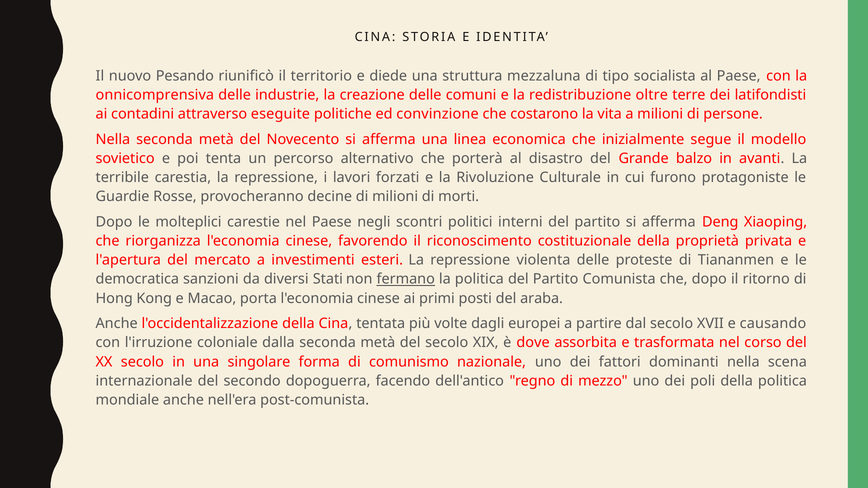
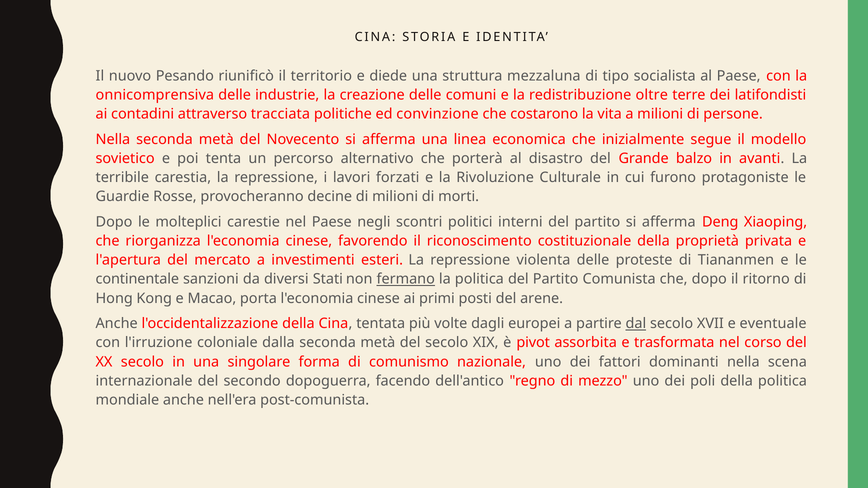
eseguite: eseguite -> tracciata
democratica: democratica -> continentale
araba: araba -> arene
dal underline: none -> present
causando: causando -> eventuale
dove: dove -> pivot
